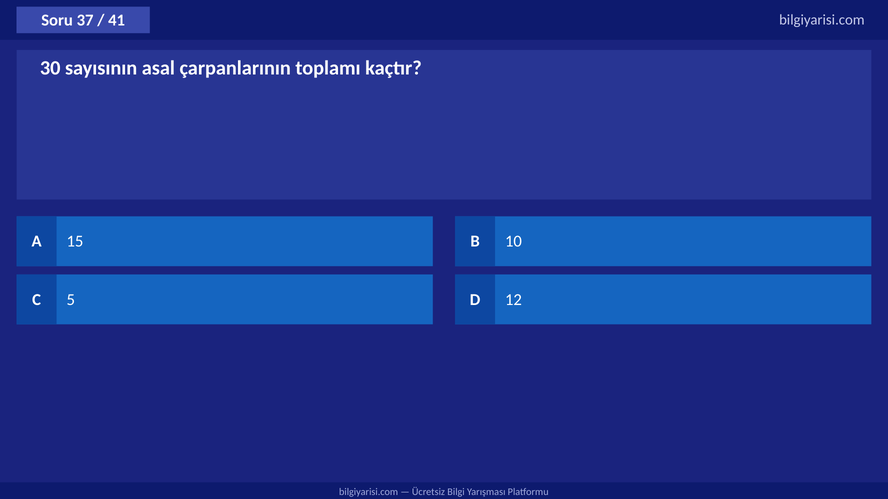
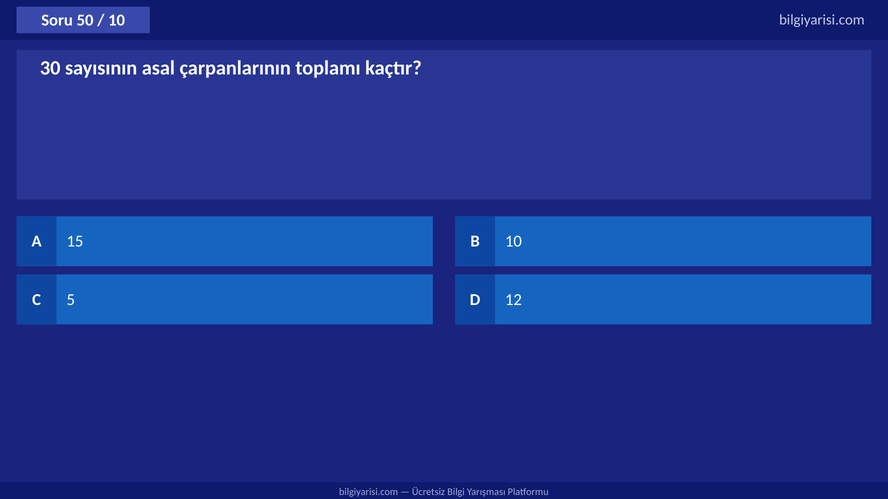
37: 37 -> 50
41 at (117, 20): 41 -> 10
